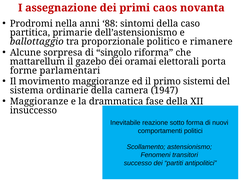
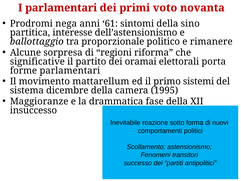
I assegnazione: assegnazione -> parlamentari
caos: caos -> voto
nella: nella -> nega
88: 88 -> 61
caso: caso -> sino
primarie: primarie -> interesse
singolo: singolo -> regioni
mattarellum: mattarellum -> significative
gazebo: gazebo -> partito
movimento maggioranze: maggioranze -> mattarellum
ordinarie: ordinarie -> dicembre
1947: 1947 -> 1995
